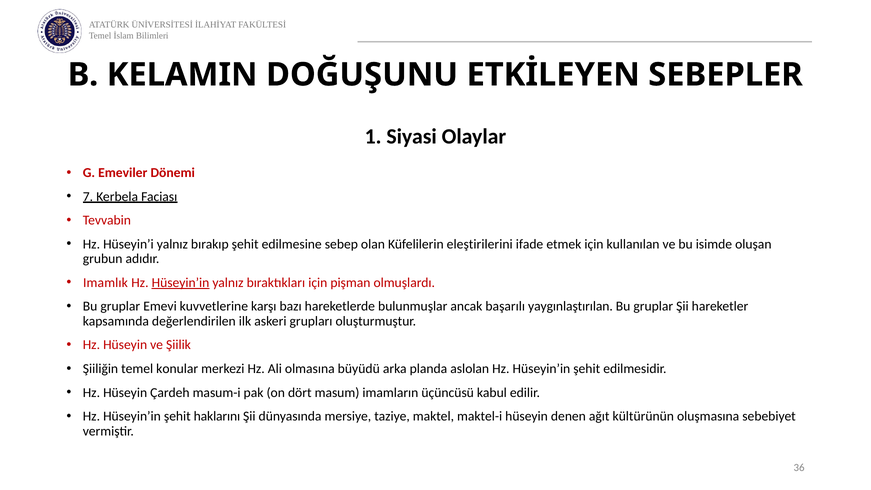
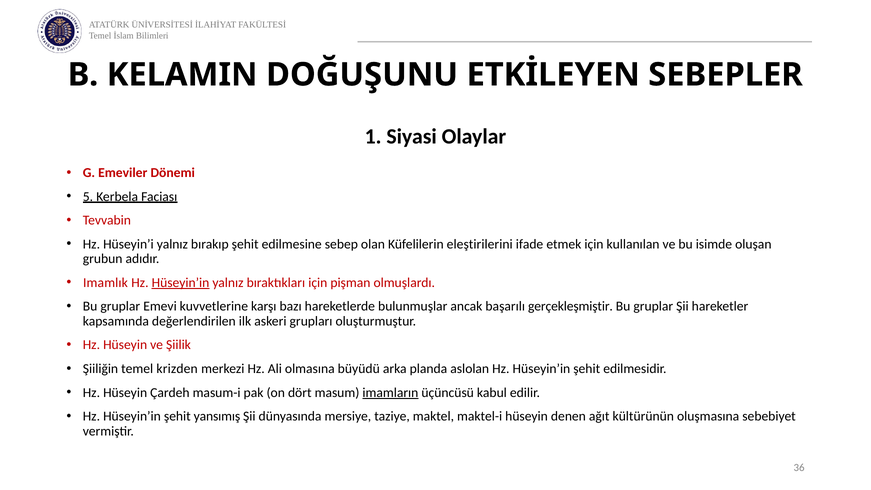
7: 7 -> 5
yaygınlaştırılan: yaygınlaştırılan -> gerçekleşmiştir
konular: konular -> krizden
imamların underline: none -> present
haklarını: haklarını -> yansımış
